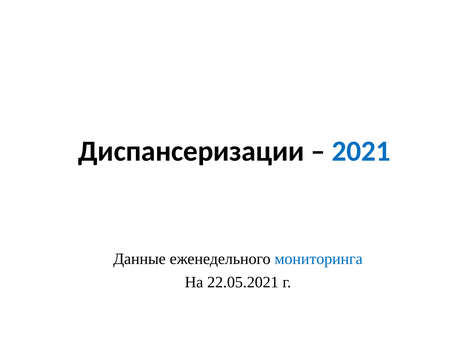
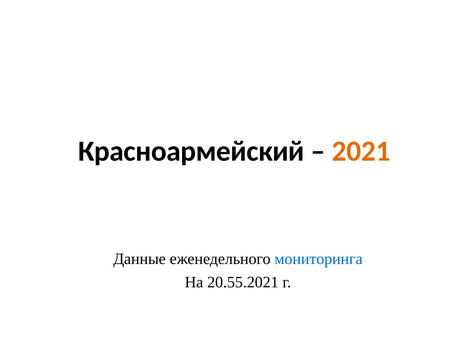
Диспансеризации: Диспансеризации -> Красноармейский
2021 colour: blue -> orange
22.05.2021: 22.05.2021 -> 20.55.2021
